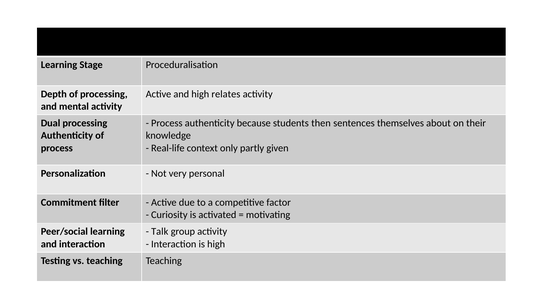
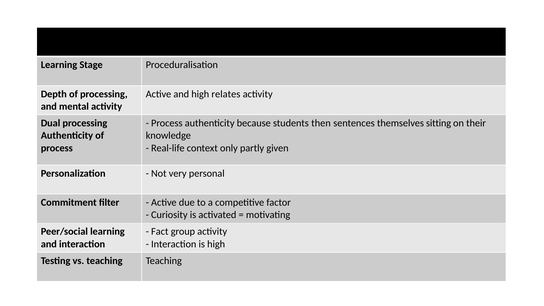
about: about -> sitting
Talk: Talk -> Fact
